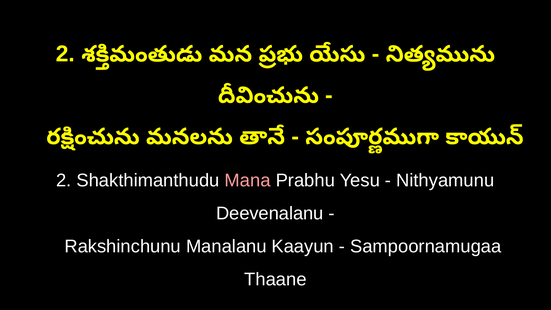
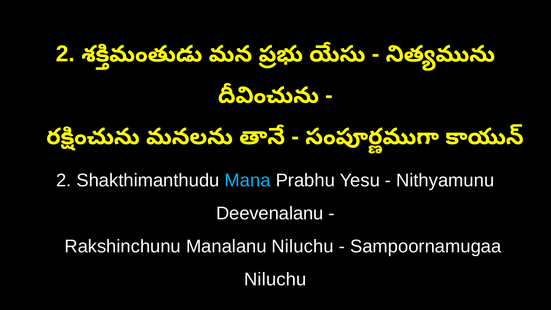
Mana colour: pink -> light blue
Manalanu Kaayun: Kaayun -> Niluchu
Thaane at (275, 280): Thaane -> Niluchu
